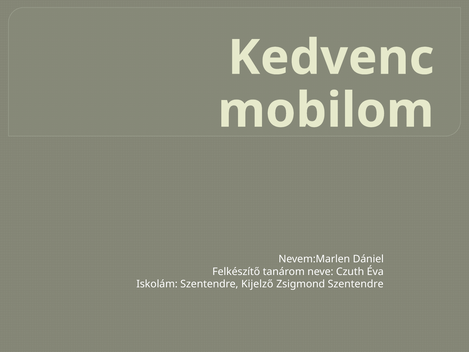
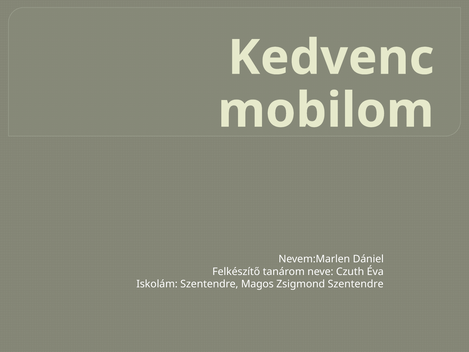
Kijelző: Kijelző -> Magos
